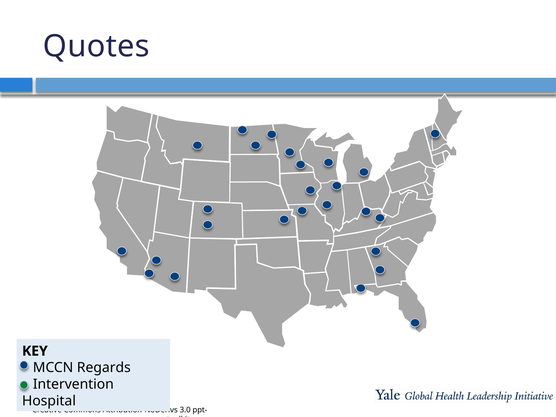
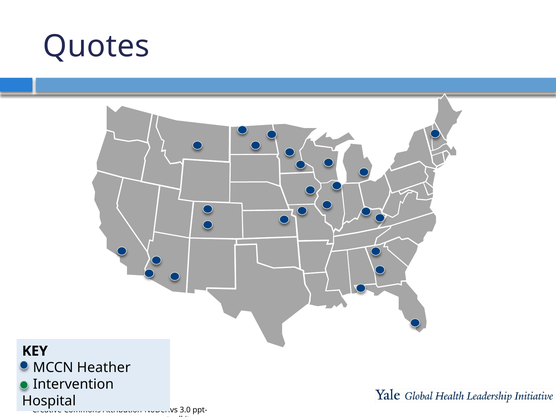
Regards: Regards -> Heather
